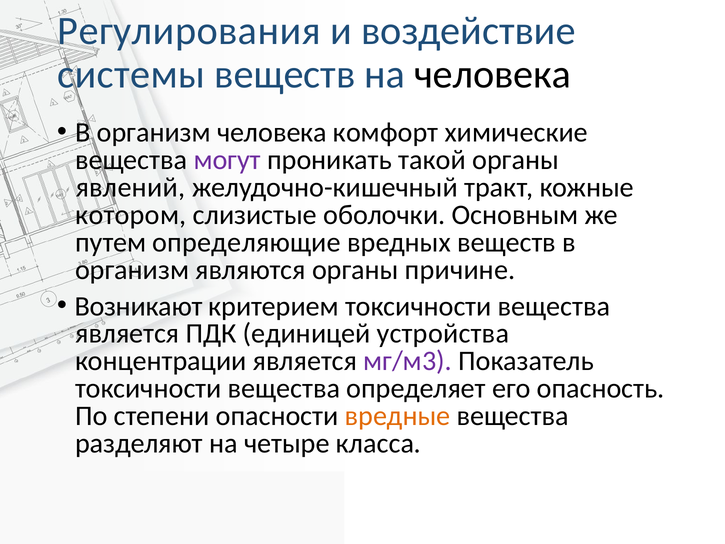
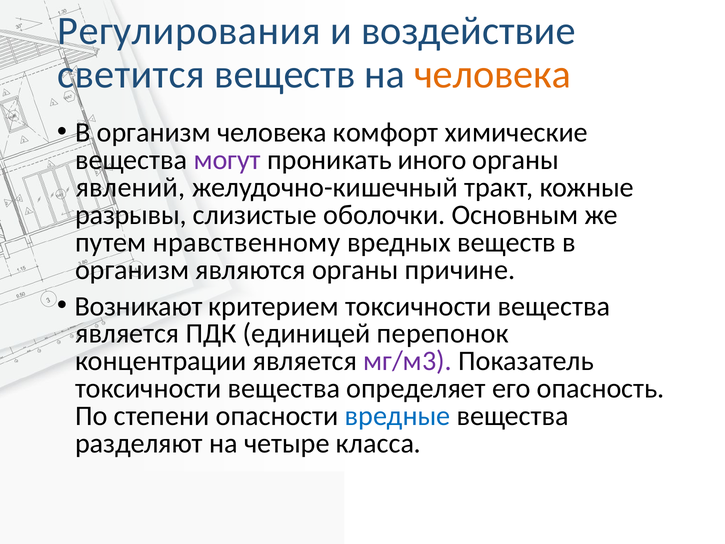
системы: системы -> светится
человека at (493, 75) colour: black -> orange
такой: такой -> иного
котором: котором -> разрывы
определяющие: определяющие -> нравственному
устройства: устройства -> перепонок
вредные colour: orange -> blue
